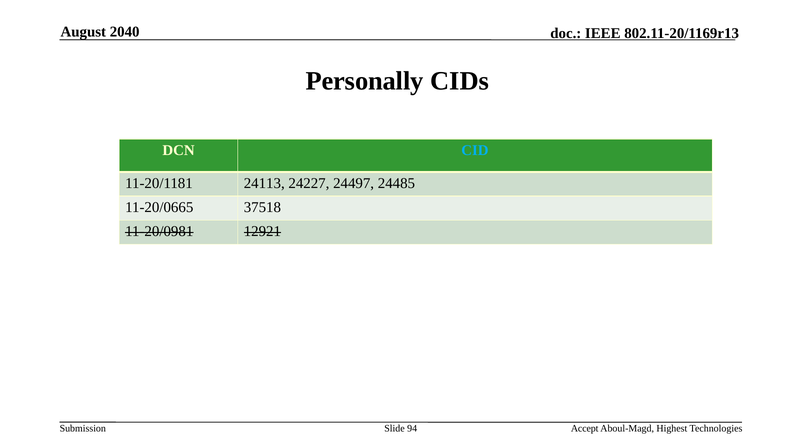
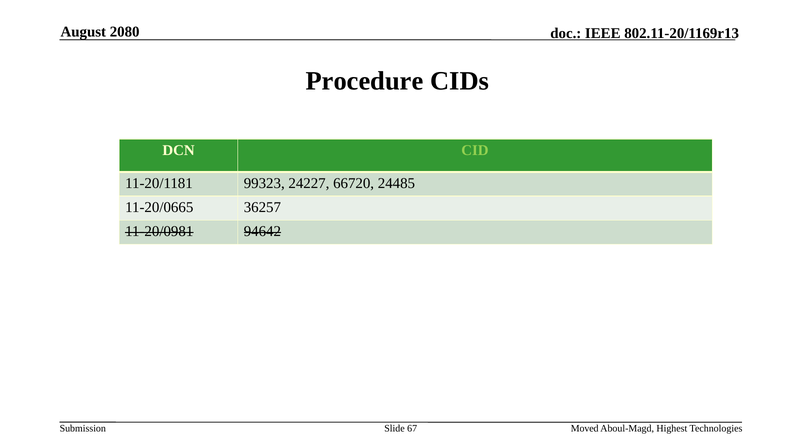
2040: 2040 -> 2080
Personally: Personally -> Procedure
CID colour: light blue -> light green
24113: 24113 -> 99323
24497: 24497 -> 66720
37518: 37518 -> 36257
12921: 12921 -> 94642
94: 94 -> 67
Accept: Accept -> Moved
